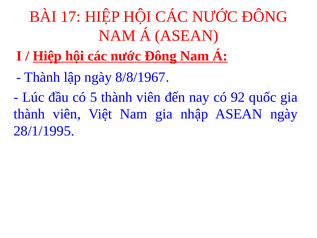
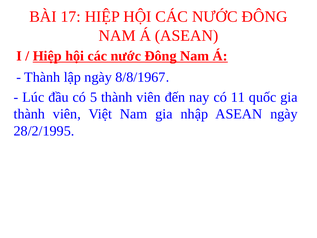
92: 92 -> 11
28/1/1995: 28/1/1995 -> 28/2/1995
